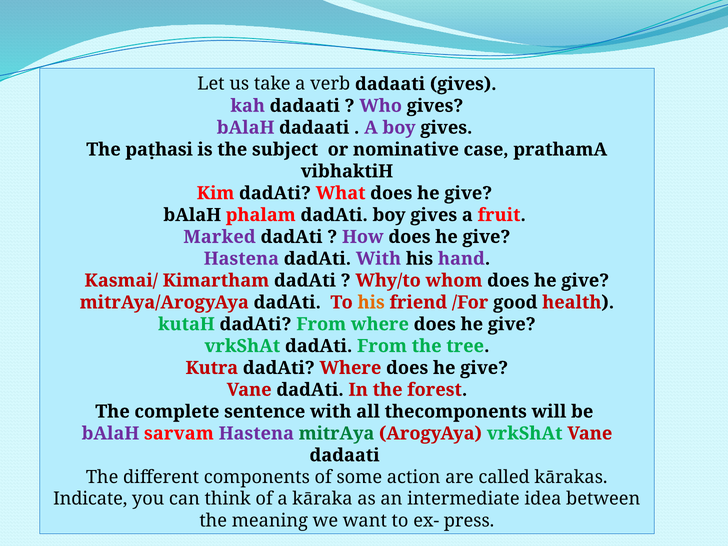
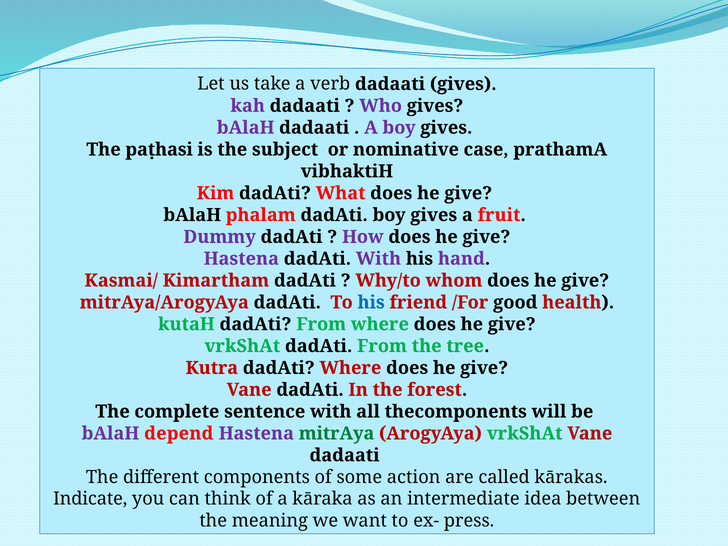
Marked: Marked -> Dummy
his at (371, 302) colour: orange -> blue
sarvam: sarvam -> depend
